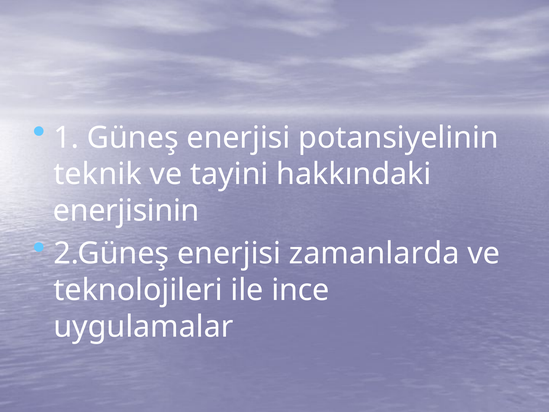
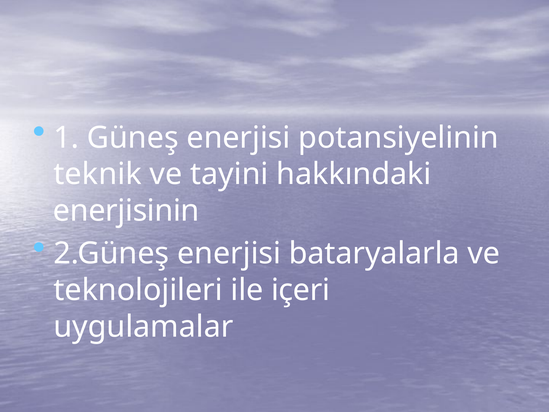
zamanlarda: zamanlarda -> bataryalarla
ince: ince -> içeri
